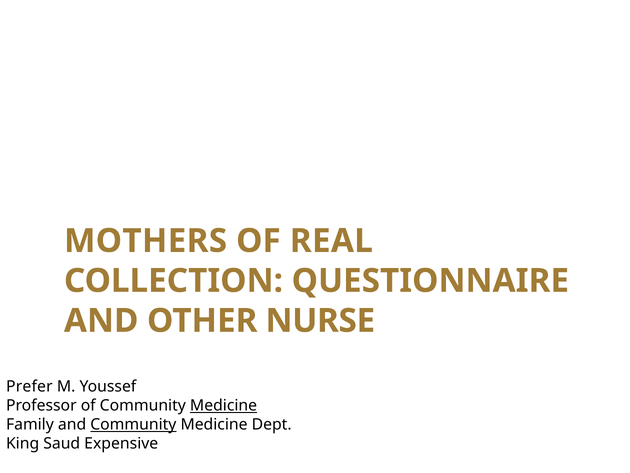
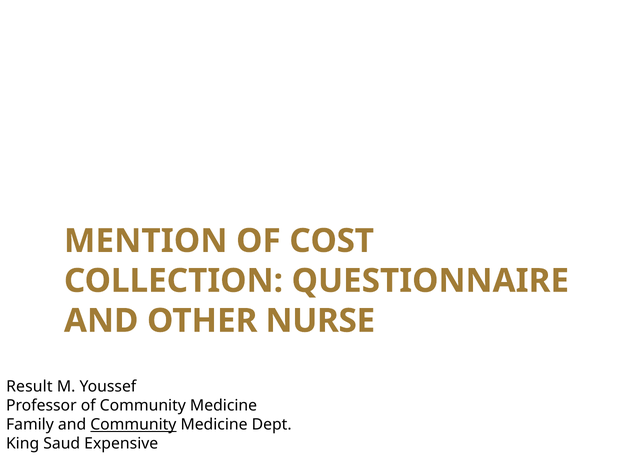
MOTHERS: MOTHERS -> MENTION
REAL: REAL -> COST
Prefer: Prefer -> Result
Medicine at (224, 405) underline: present -> none
